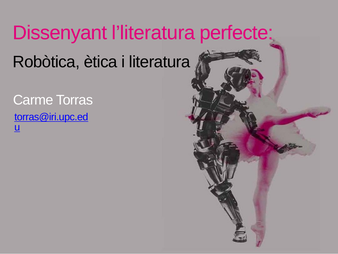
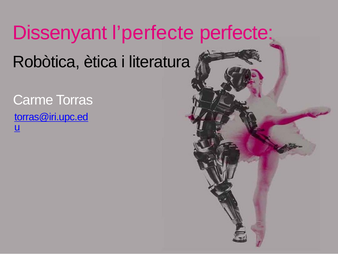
l’literatura: l’literatura -> l’perfecte
